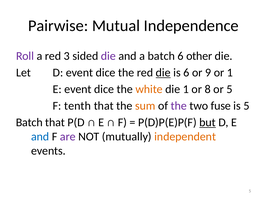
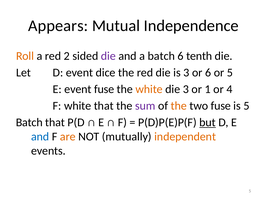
Pairwise: Pairwise -> Appears
Roll colour: purple -> orange
3: 3 -> 2
other: other -> tenth
die at (163, 73) underline: present -> none
is 6: 6 -> 3
or 9: 9 -> 6
or 1: 1 -> 5
E event dice: dice -> fuse
die 1: 1 -> 3
8: 8 -> 1
or 5: 5 -> 4
F tenth: tenth -> white
sum colour: orange -> purple
the at (179, 106) colour: purple -> orange
are colour: purple -> orange
